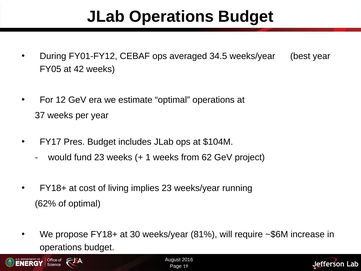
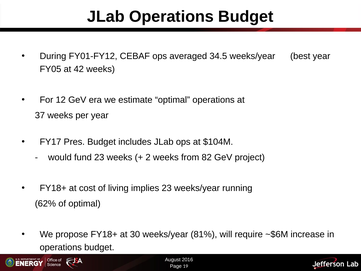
1: 1 -> 2
62: 62 -> 82
